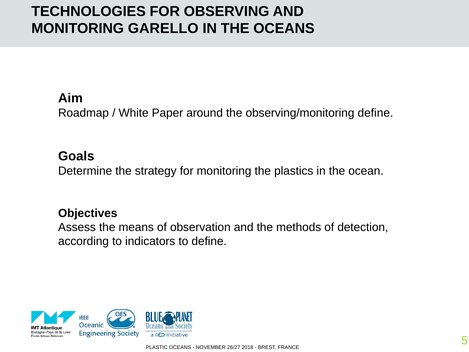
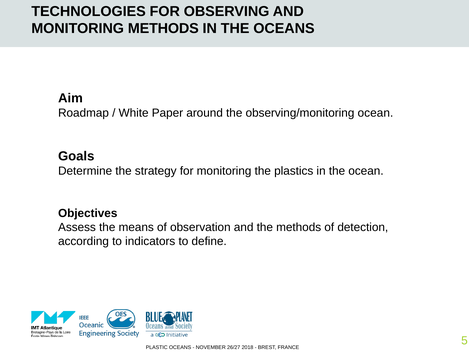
MONITORING GARELLO: GARELLO -> METHODS
observing/monitoring define: define -> ocean
